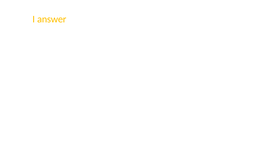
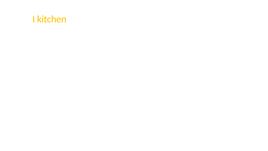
answer: answer -> kitchen
